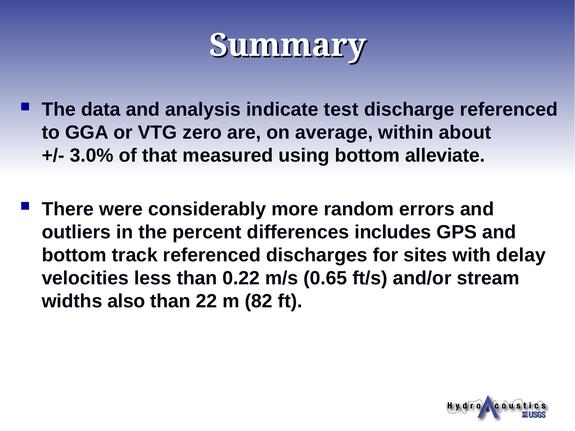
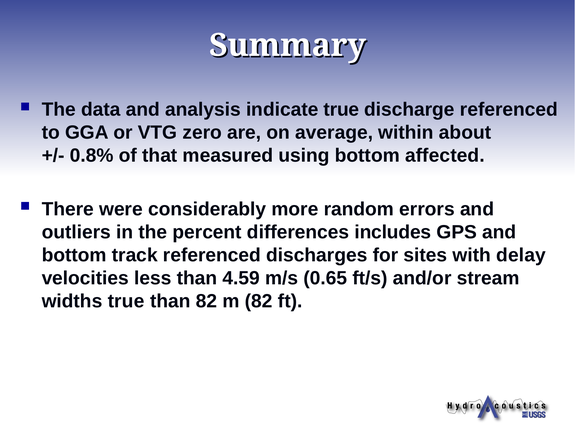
indicate test: test -> true
3.0%: 3.0% -> 0.8%
alleviate: alleviate -> affected
0.22: 0.22 -> 4.59
widths also: also -> true
than 22: 22 -> 82
